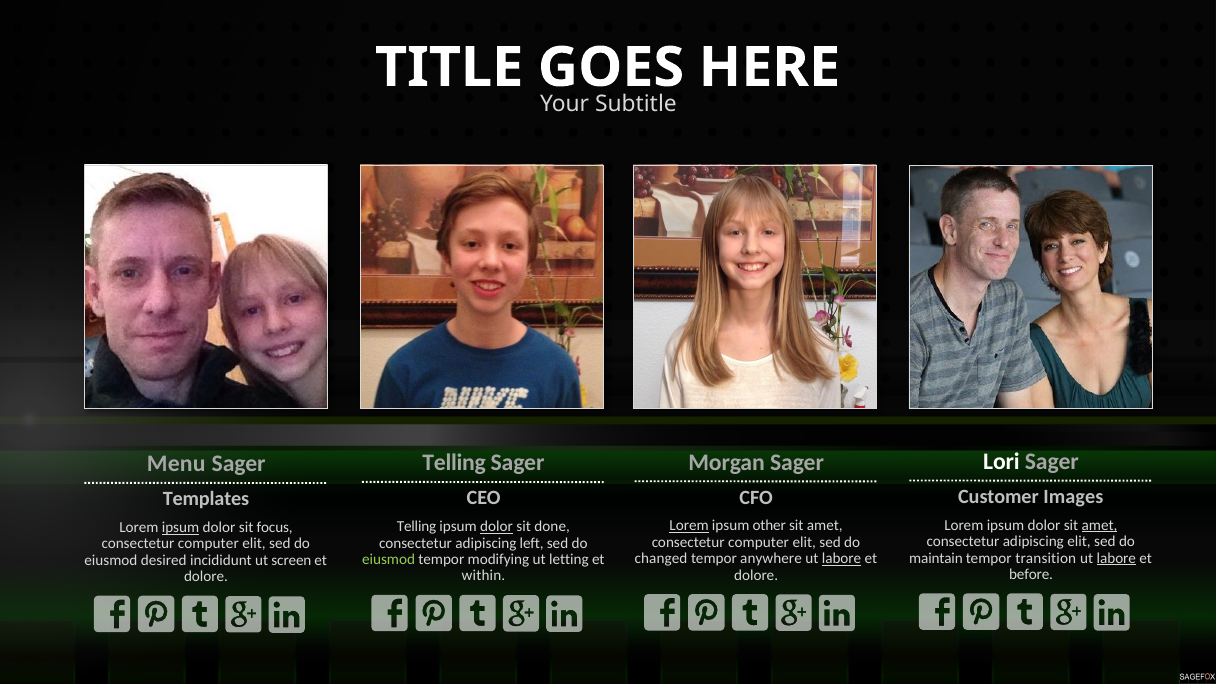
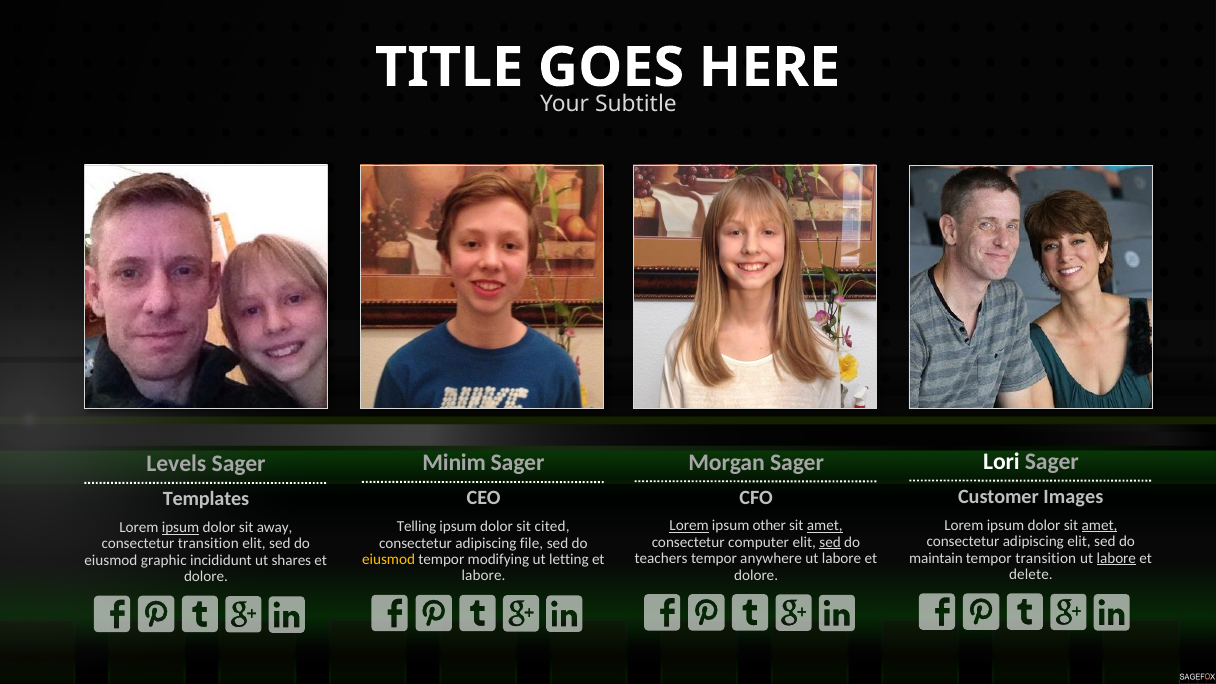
Telling at (454, 463): Telling -> Minim
Menu: Menu -> Levels
amet at (825, 526) underline: none -> present
dolor at (497, 527) underline: present -> none
done: done -> cited
focus: focus -> away
sed at (830, 542) underline: none -> present
left: left -> file
computer at (208, 544): computer -> transition
changed: changed -> teachers
labore at (842, 559) underline: present -> none
eiusmod at (389, 559) colour: light green -> yellow
desired: desired -> graphic
screen: screen -> shares
before: before -> delete
within at (484, 576): within -> labore
